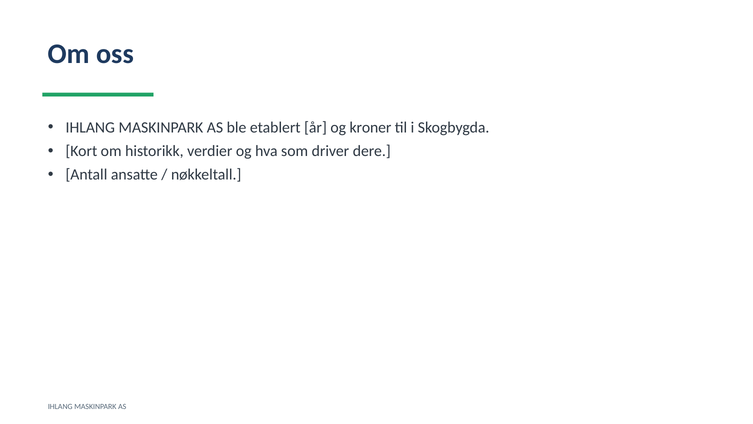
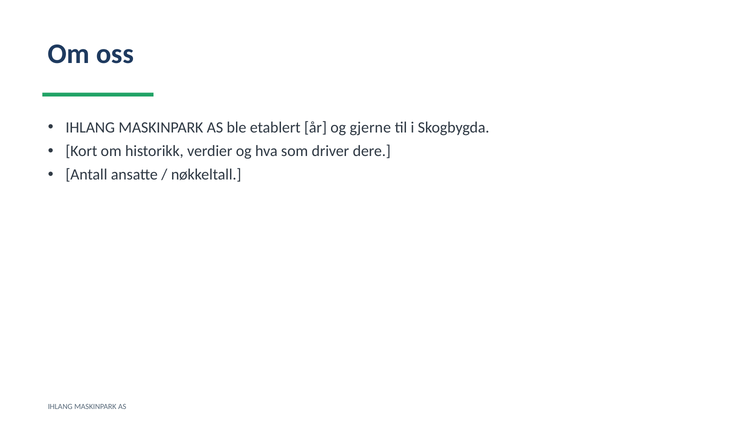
kroner: kroner -> gjerne
